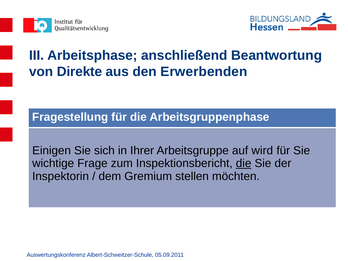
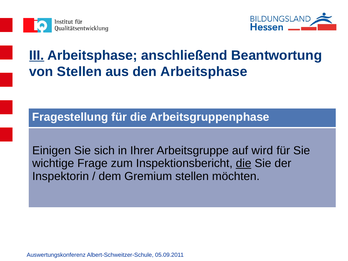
III underline: none -> present
von Direkte: Direkte -> Stellen
den Erwerbenden: Erwerbenden -> Arbeitsphase
